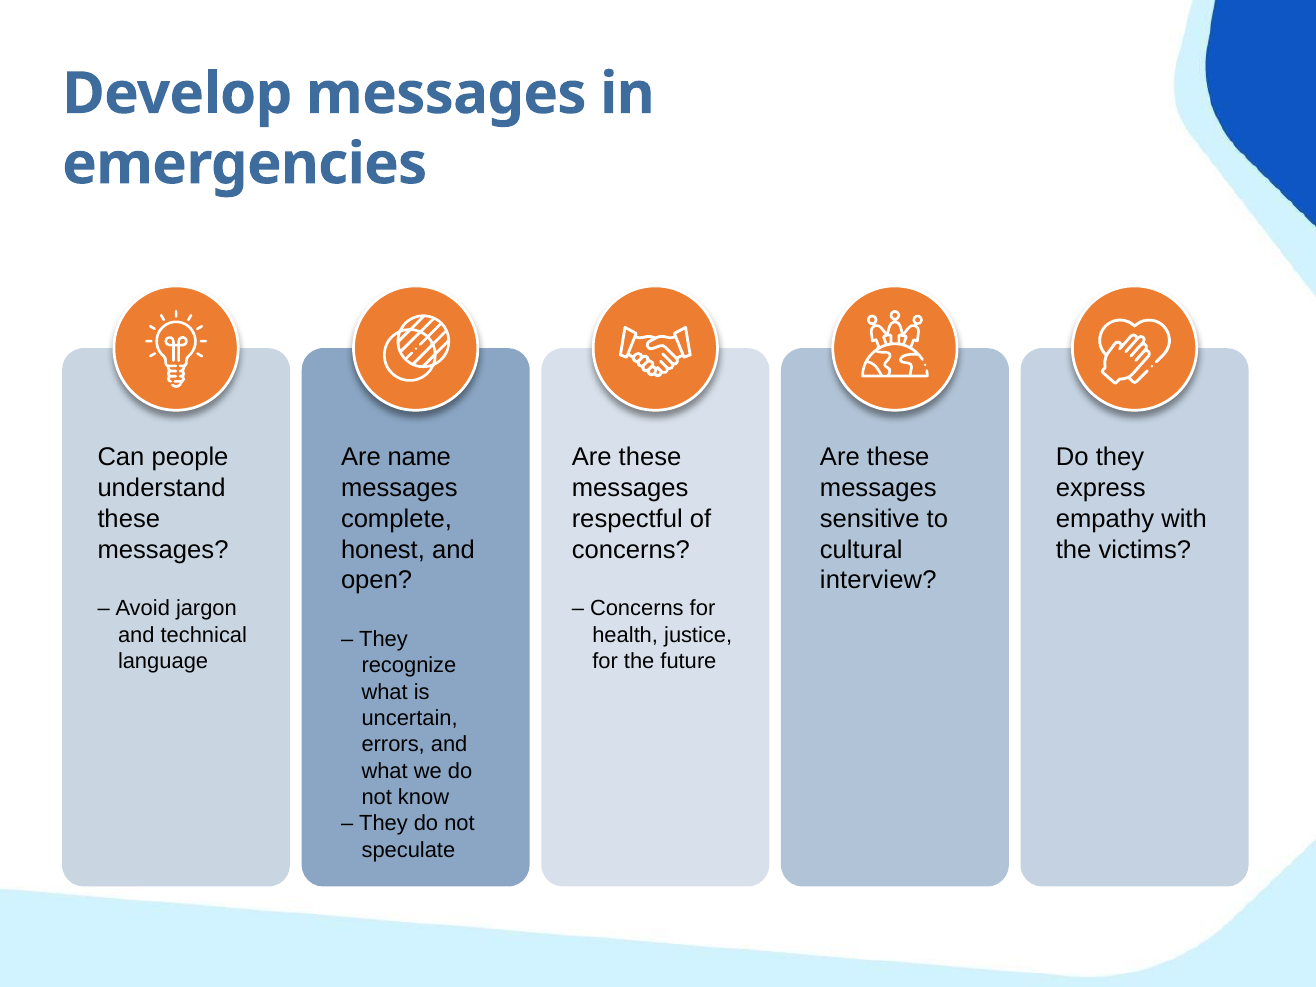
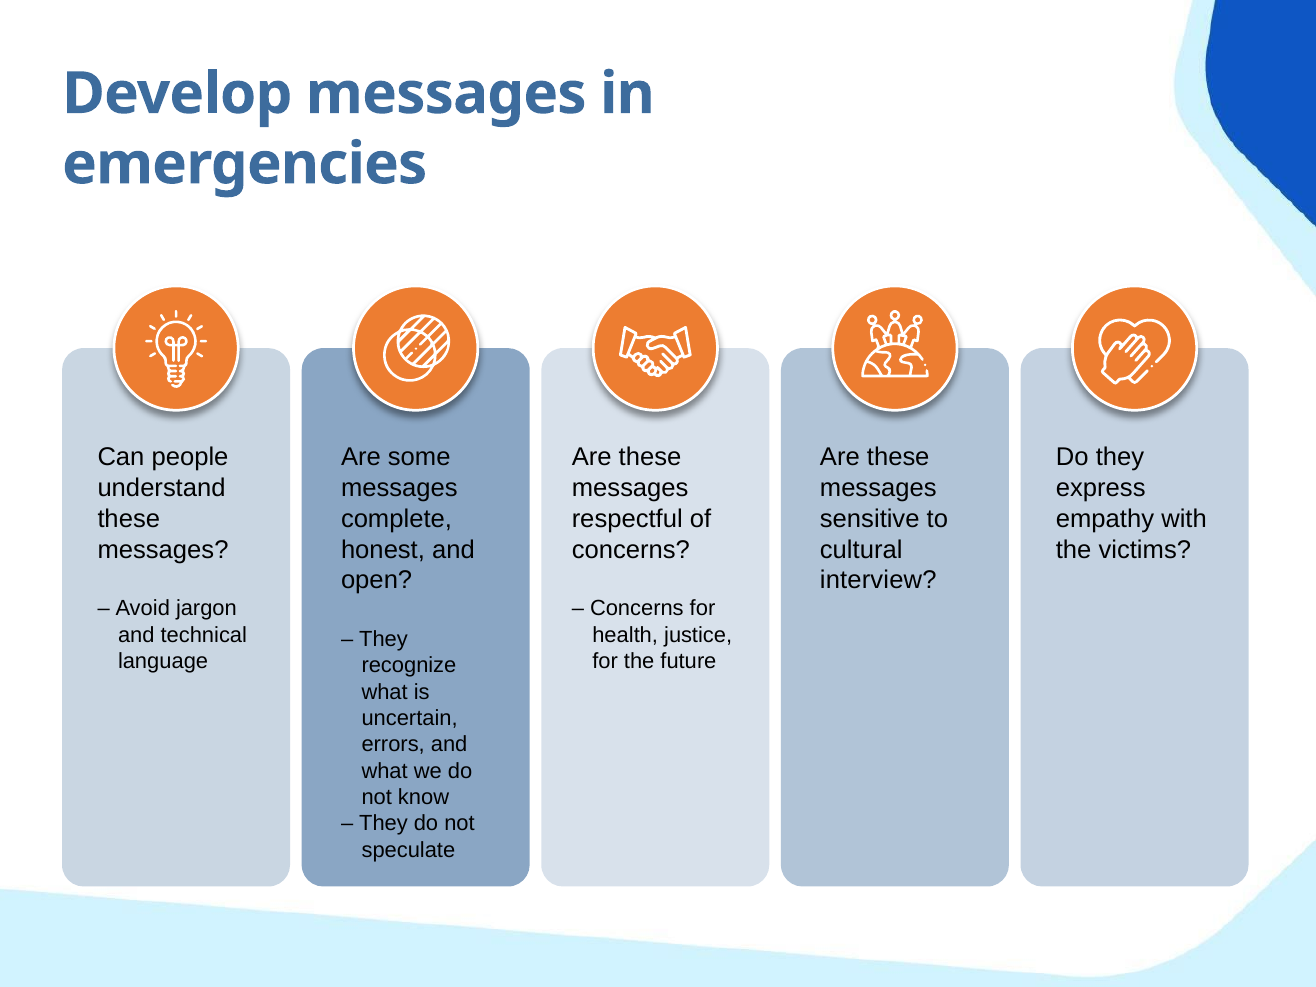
name: name -> some
